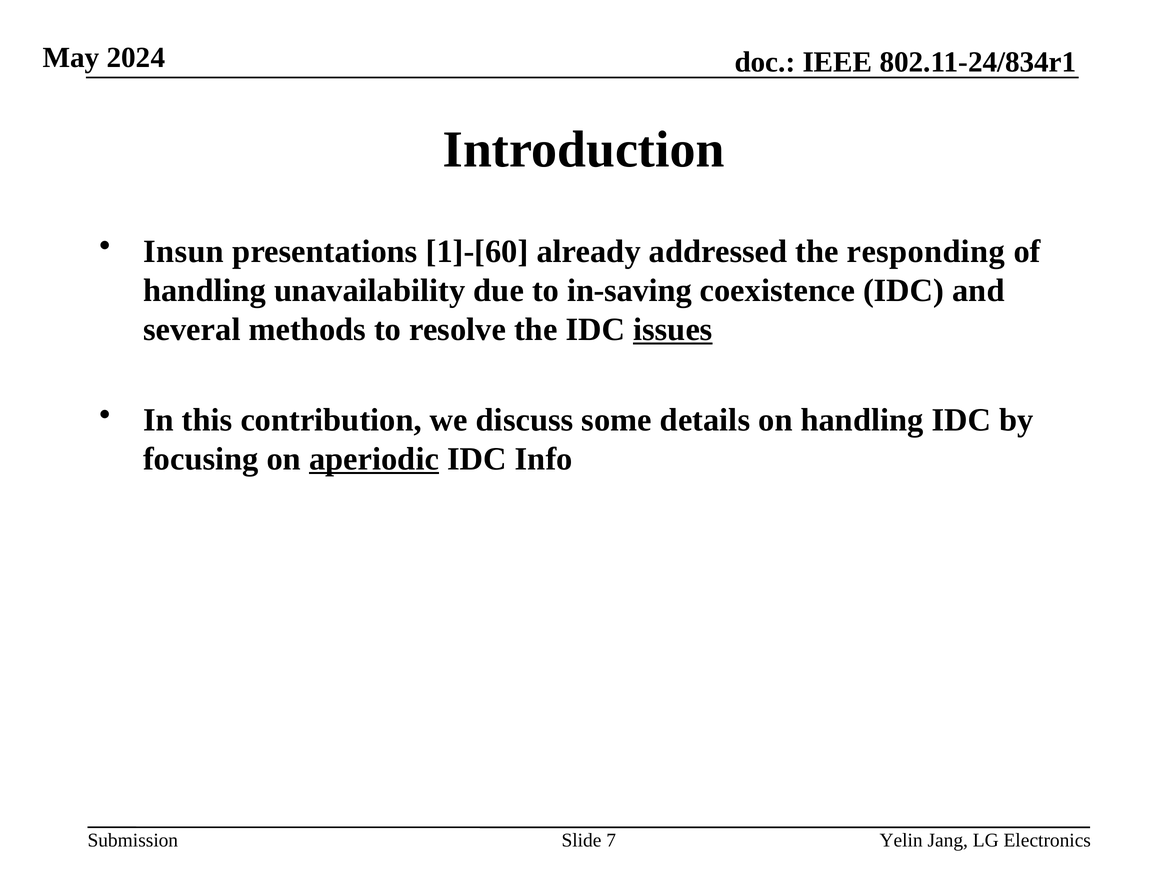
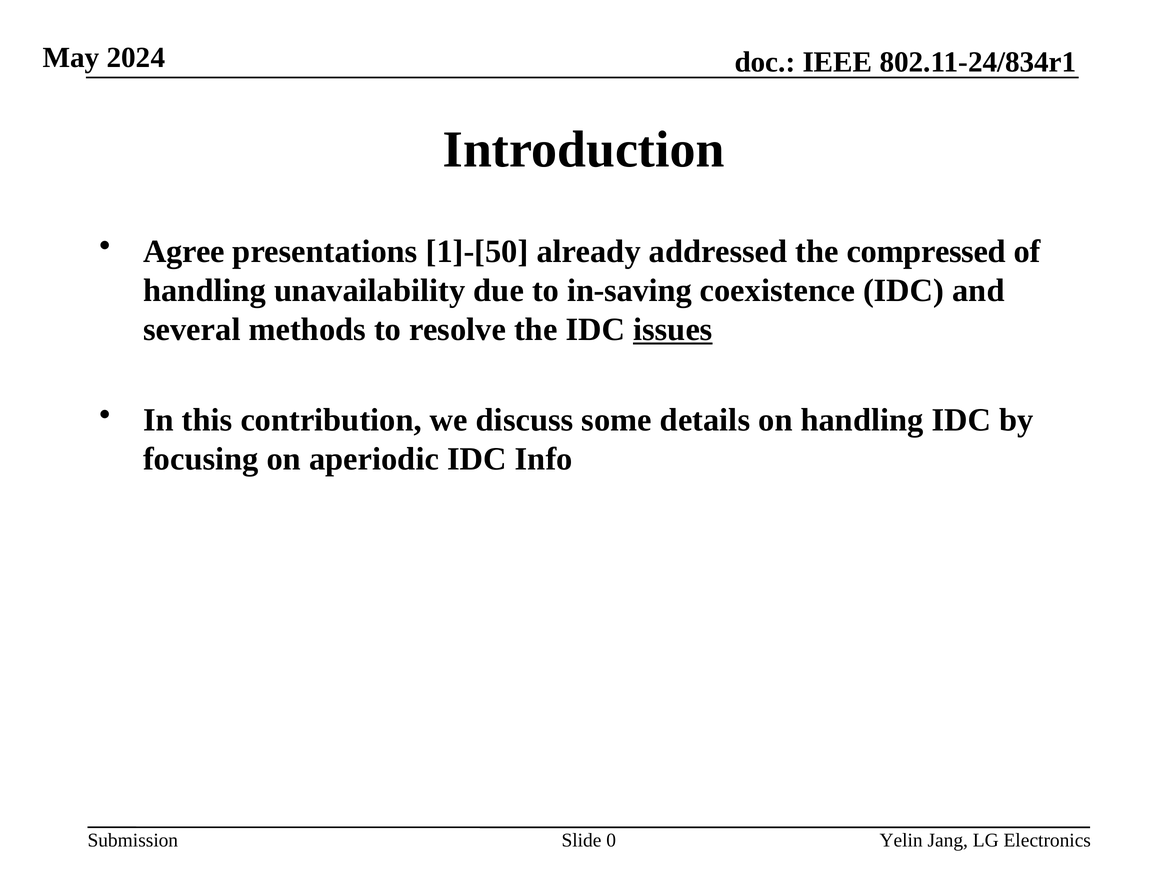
Insun: Insun -> Agree
1]-[60: 1]-[60 -> 1]-[50
responding: responding -> compressed
aperiodic underline: present -> none
7: 7 -> 0
